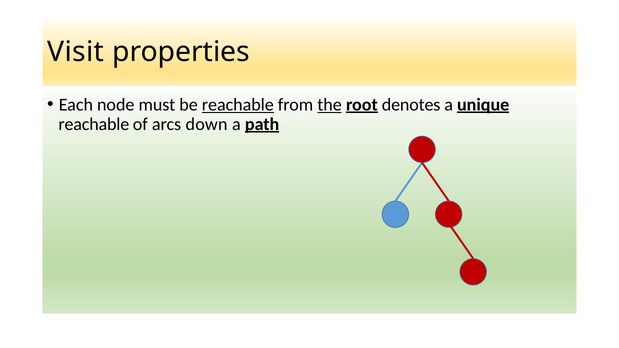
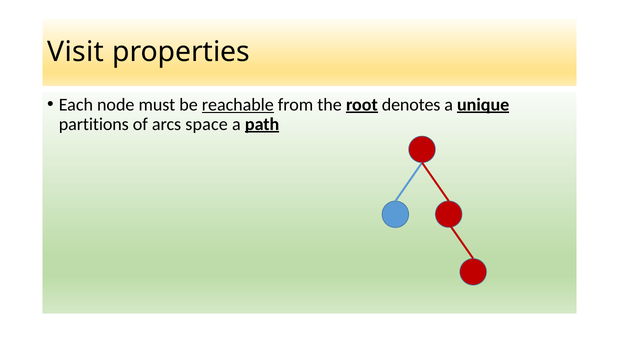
the underline: present -> none
reachable at (94, 124): reachable -> partitions
down: down -> space
